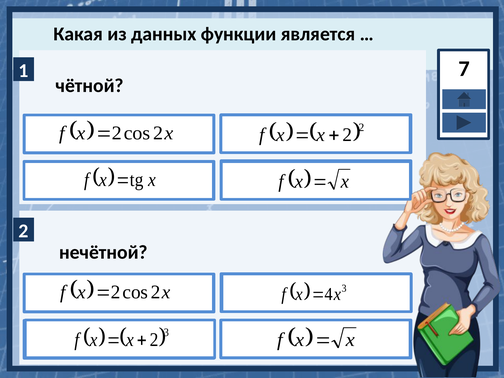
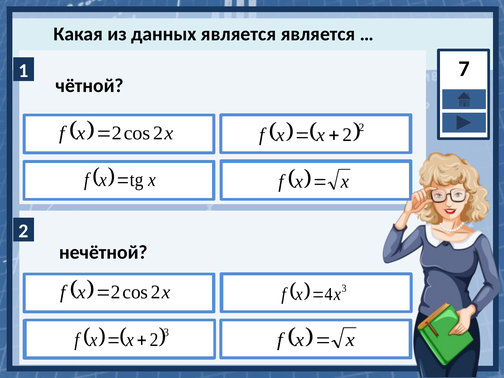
данных функции: функции -> является
